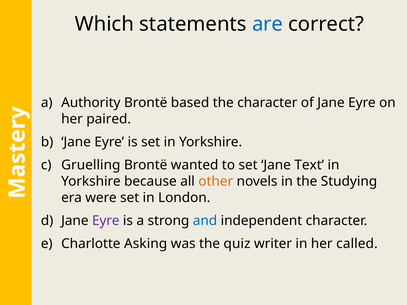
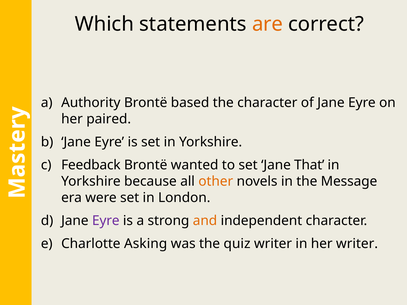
are colour: blue -> orange
Gruelling: Gruelling -> Feedback
Text: Text -> That
Studying: Studying -> Message
and colour: blue -> orange
her called: called -> writer
